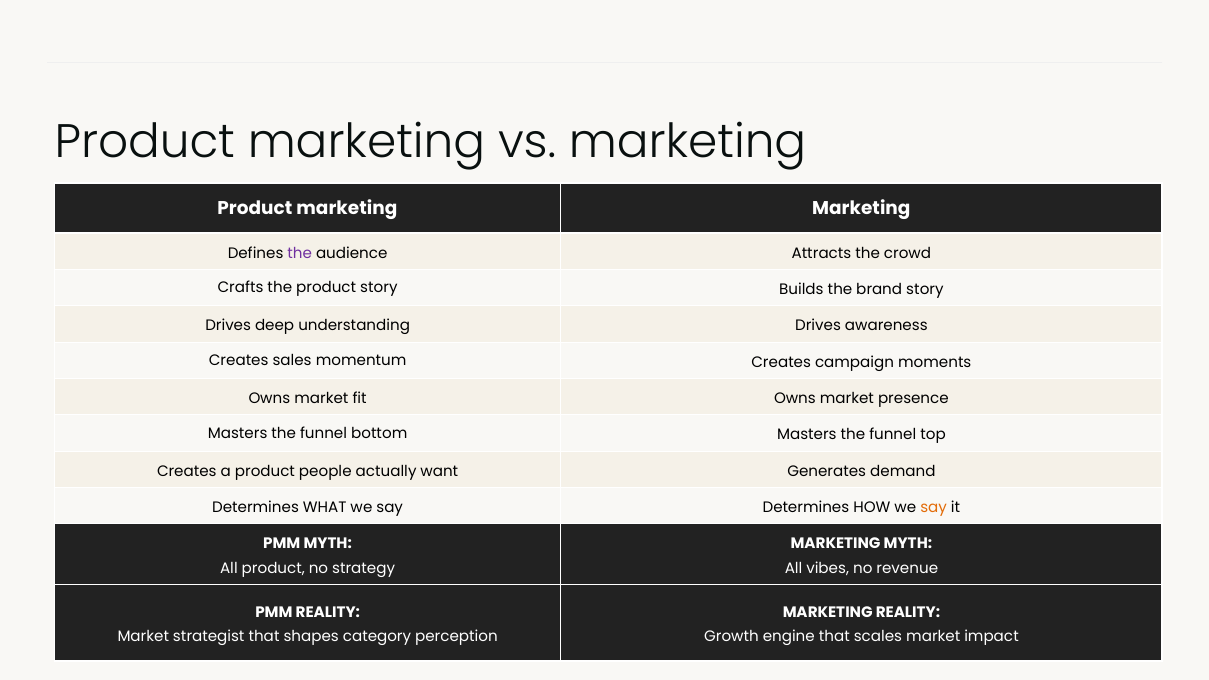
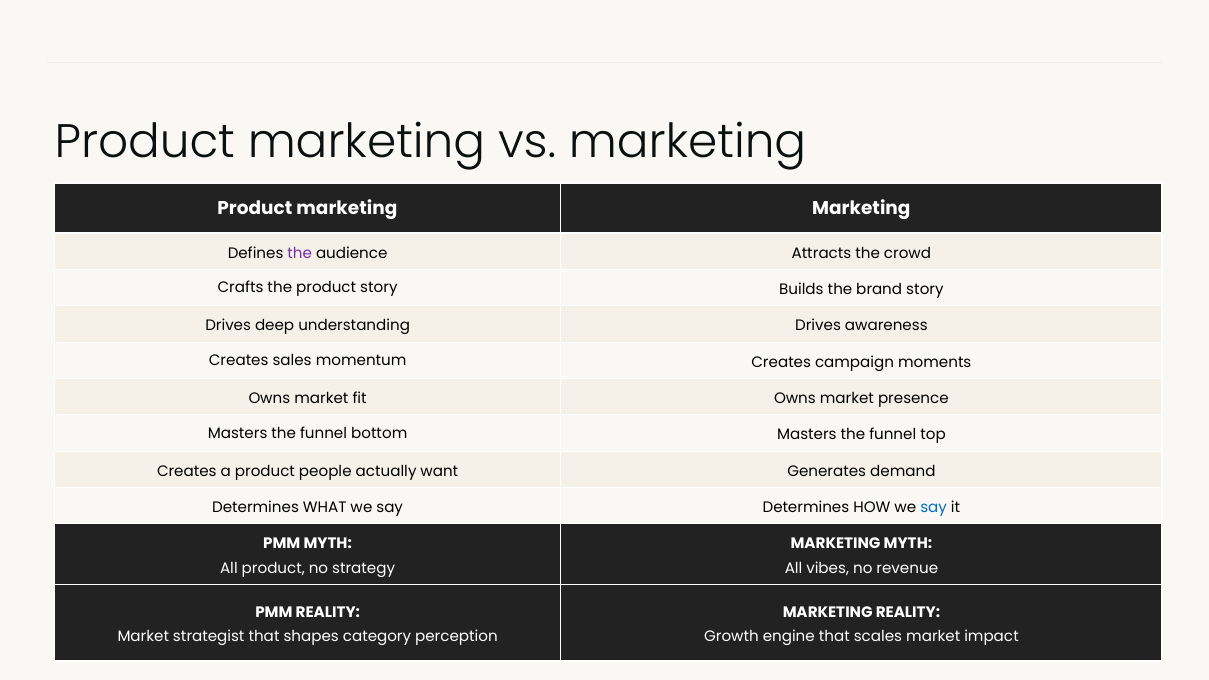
say at (934, 508) colour: orange -> blue
